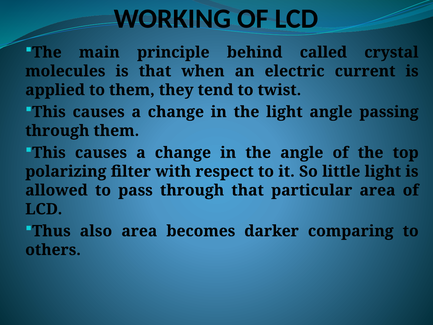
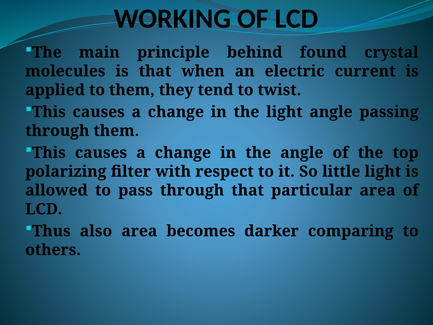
called: called -> found
